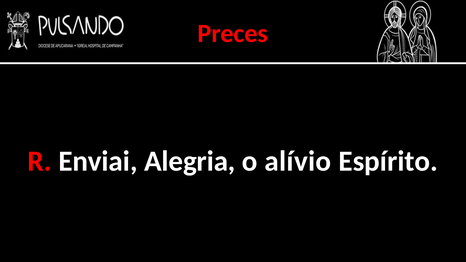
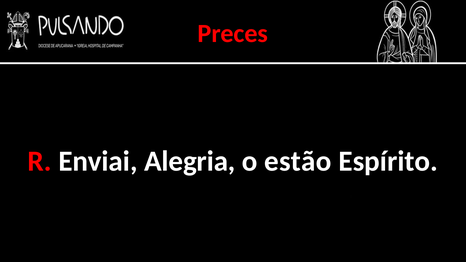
alívio: alívio -> estão
